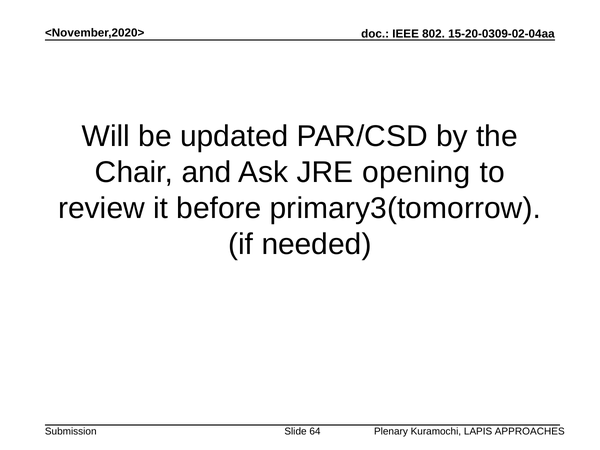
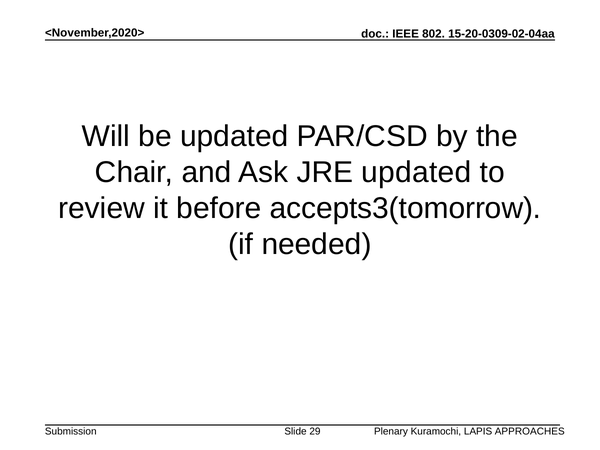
JRE opening: opening -> updated
primary3(tomorrow: primary3(tomorrow -> accepts3(tomorrow
64: 64 -> 29
